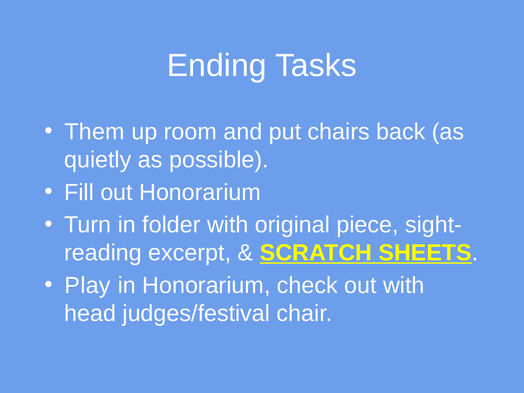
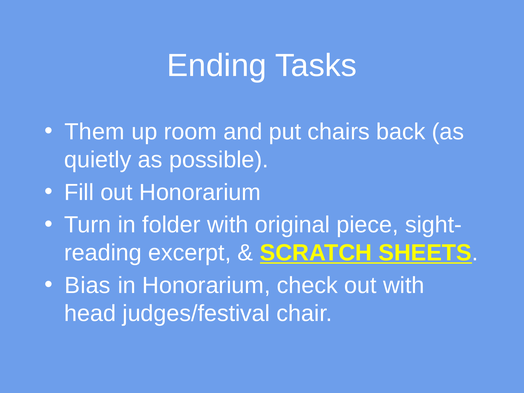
Play: Play -> Bias
